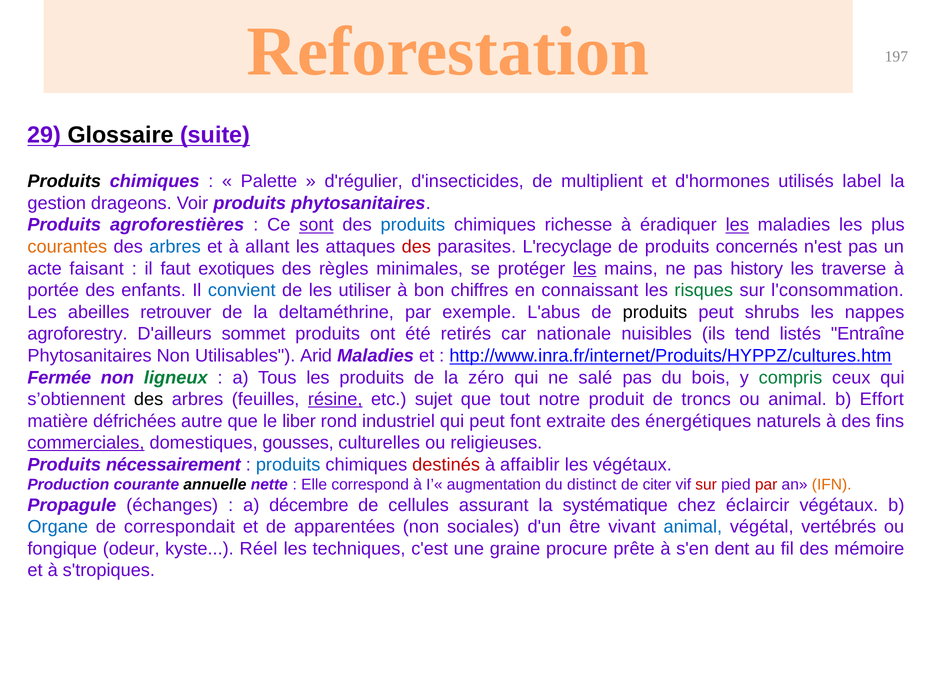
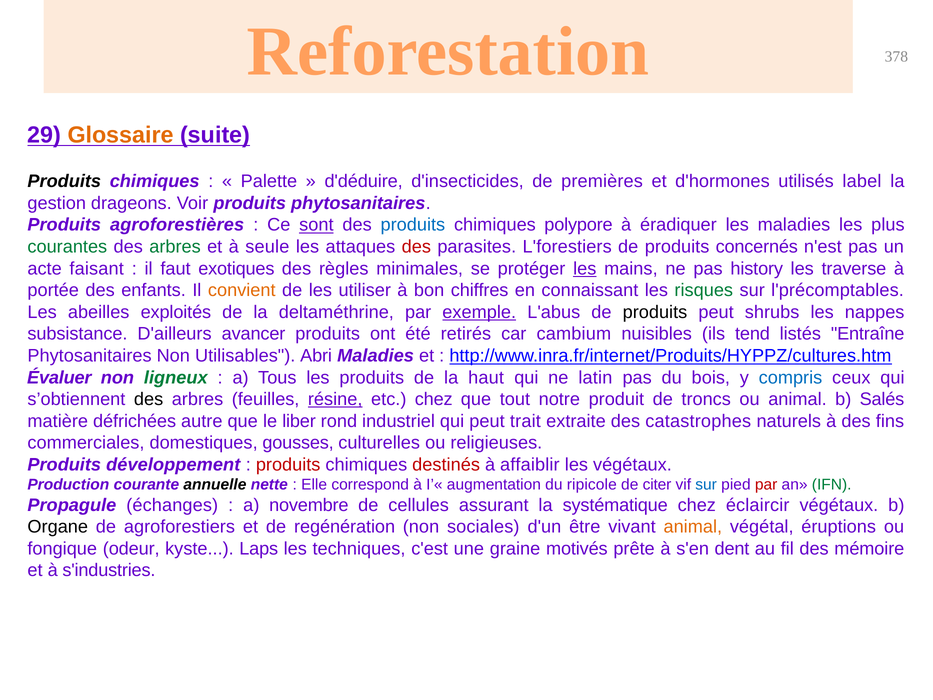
197: 197 -> 378
Glossaire colour: black -> orange
d'régulier: d'régulier -> d'déduire
multiplient: multiplient -> premières
richesse: richesse -> polypore
les at (737, 225) underline: present -> none
courantes colour: orange -> green
arbres at (175, 247) colour: blue -> green
allant: allant -> seule
L'recyclage: L'recyclage -> L'forestiers
convient colour: blue -> orange
l'consommation: l'consommation -> l'précomptables
retrouver: retrouver -> exploités
exemple underline: none -> present
agroforestry: agroforestry -> subsistance
sommet: sommet -> avancer
nationale: nationale -> cambium
Arid: Arid -> Abri
Fermée: Fermée -> Évaluer
zéro: zéro -> haut
salé: salé -> latin
compris colour: green -> blue
etc sujet: sujet -> chez
Effort: Effort -> Salés
font: font -> trait
énergétiques: énergétiques -> catastrophes
commerciales underline: present -> none
nécessairement: nécessairement -> développement
produits at (288, 465) colour: blue -> red
distinct: distinct -> ripicole
sur at (706, 485) colour: red -> blue
IFN colour: orange -> green
décembre: décembre -> novembre
Organe colour: blue -> black
correspondait: correspondait -> agroforestiers
apparentées: apparentées -> regénération
animal at (693, 527) colour: blue -> orange
vertébrés: vertébrés -> éruptions
Réel: Réel -> Laps
procure: procure -> motivés
s'tropiques: s'tropiques -> s'industries
